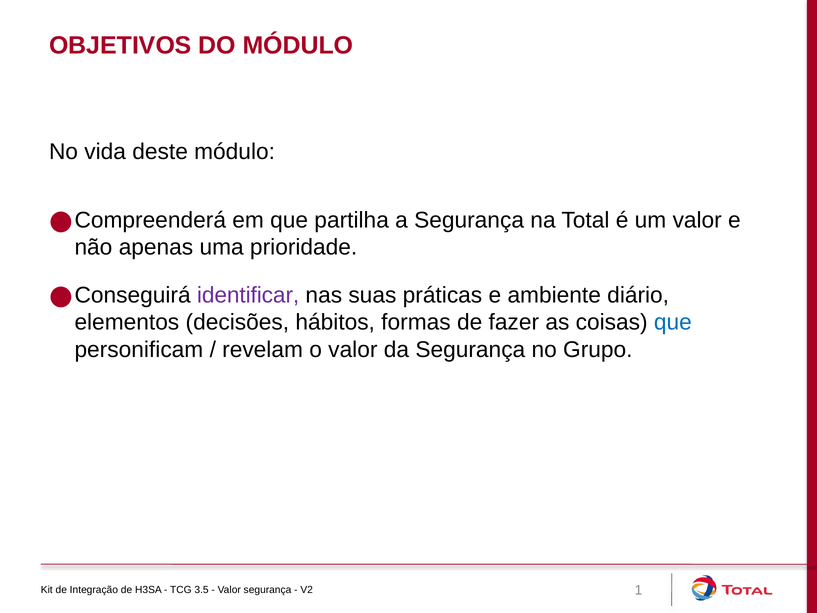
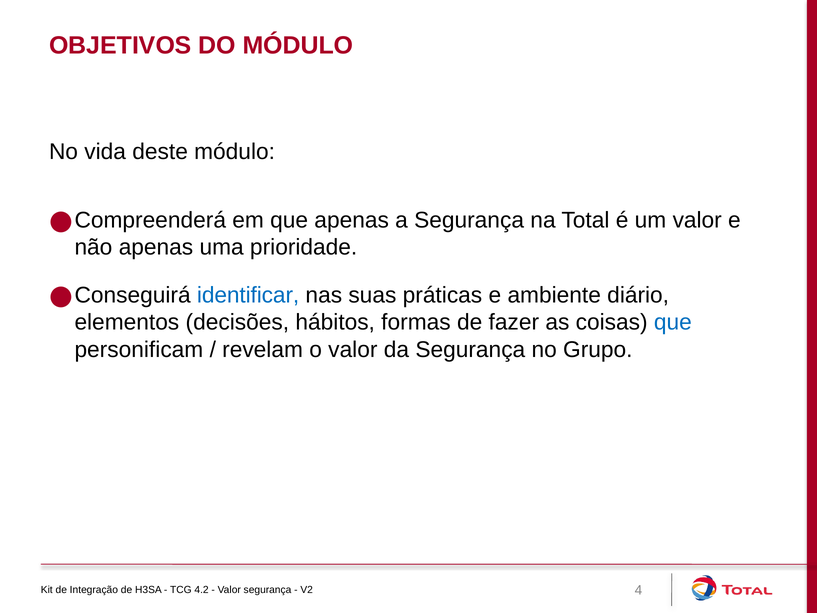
que partilha: partilha -> apenas
identificar colour: purple -> blue
3.5: 3.5 -> 4.2
1: 1 -> 4
